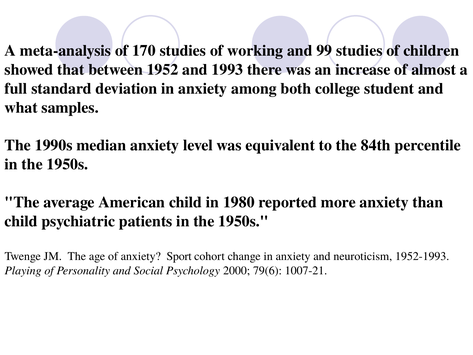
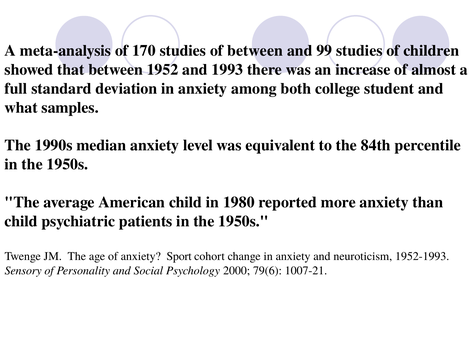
of working: working -> between
Playing: Playing -> Sensory
